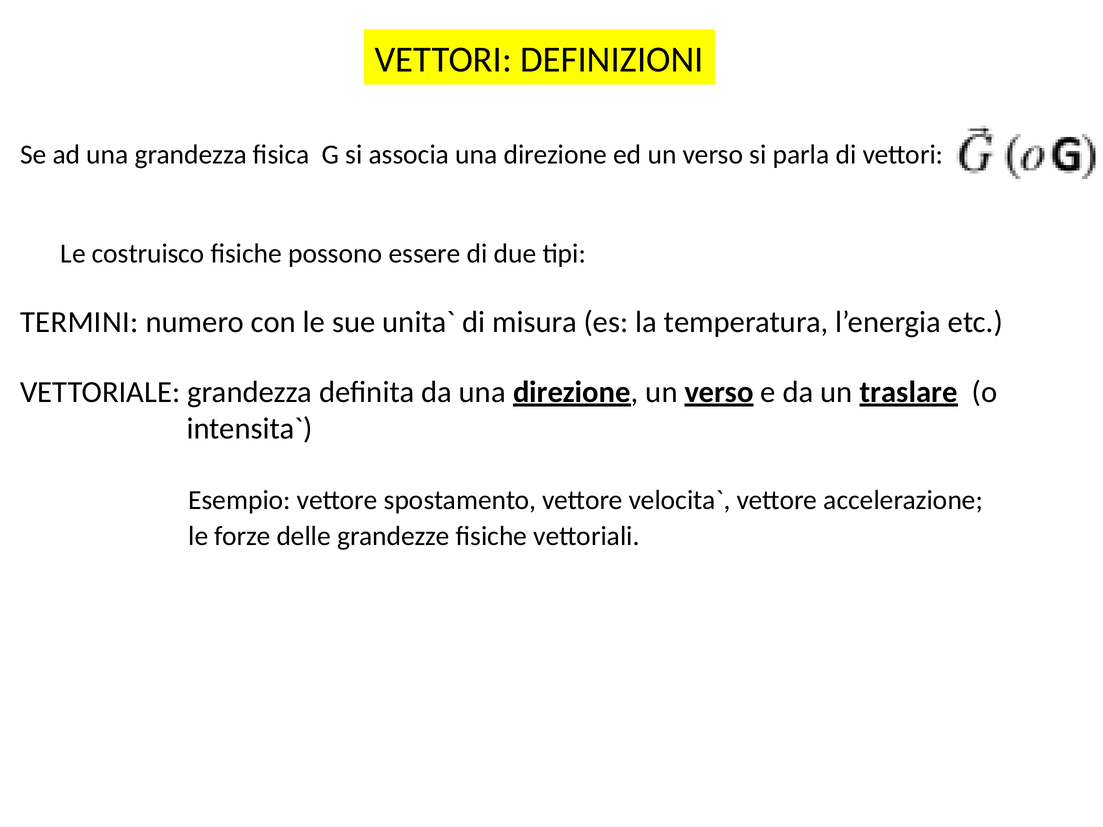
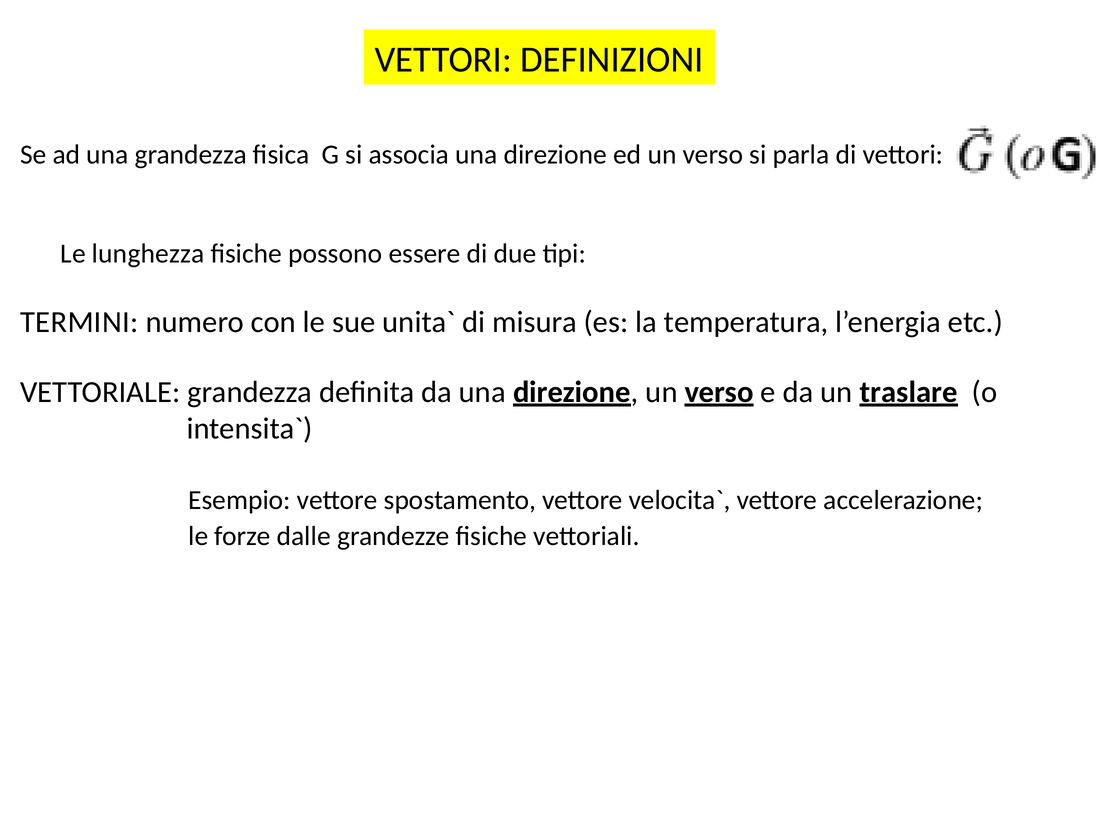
costruisco: costruisco -> lunghezza
delle: delle -> dalle
